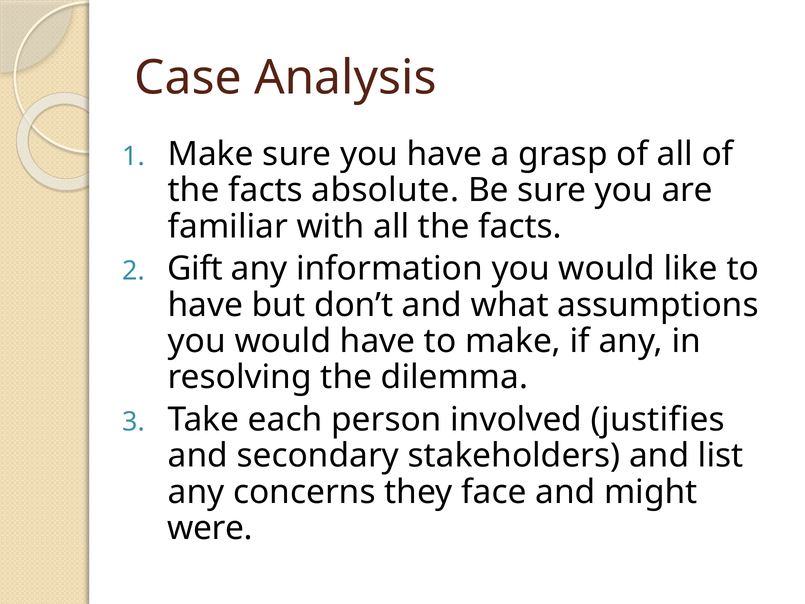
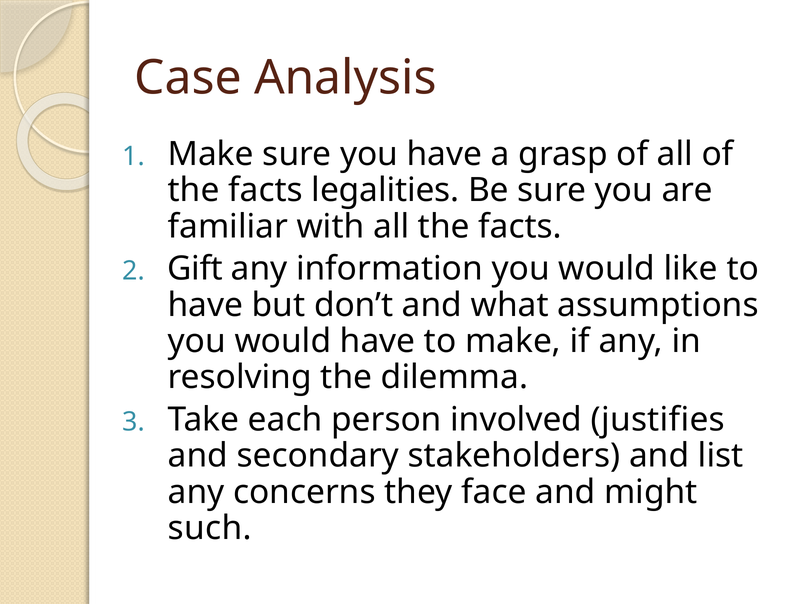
absolute: absolute -> legalities
were: were -> such
